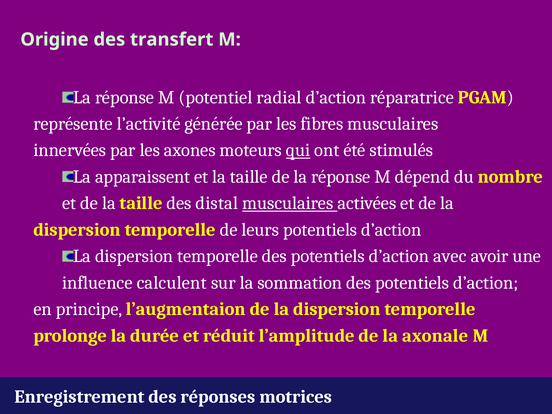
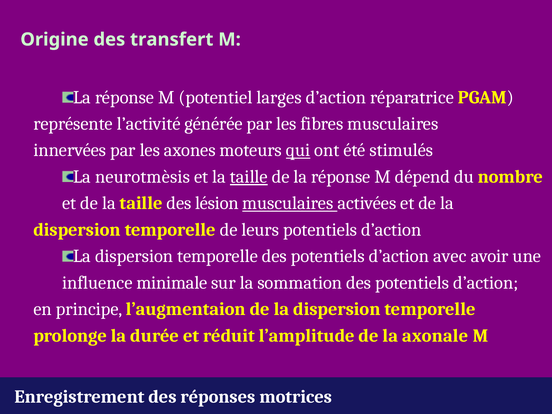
radial: radial -> larges
apparaissent: apparaissent -> neurotmèsis
taille at (249, 177) underline: none -> present
distal: distal -> lésion
calculent: calculent -> minimale
